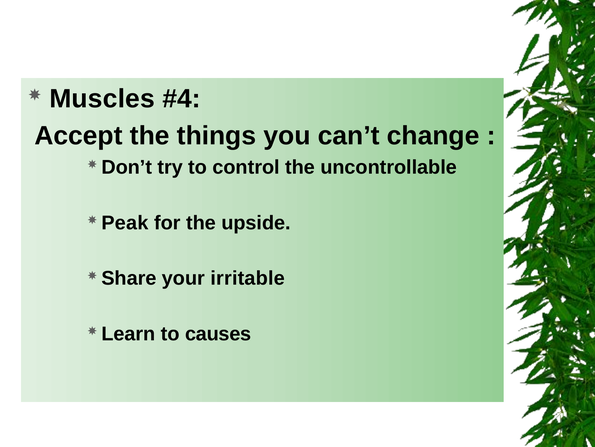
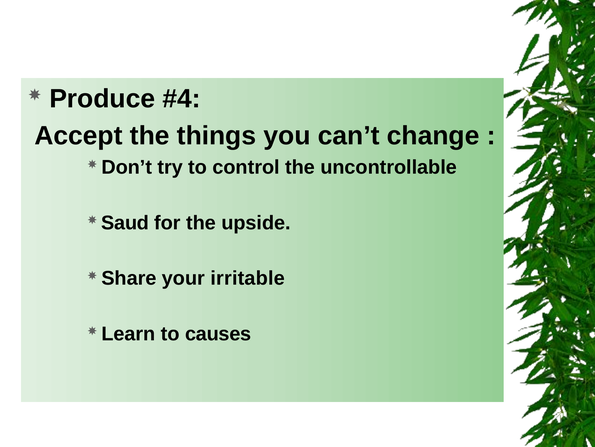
Muscles: Muscles -> Produce
Peak: Peak -> Saud
